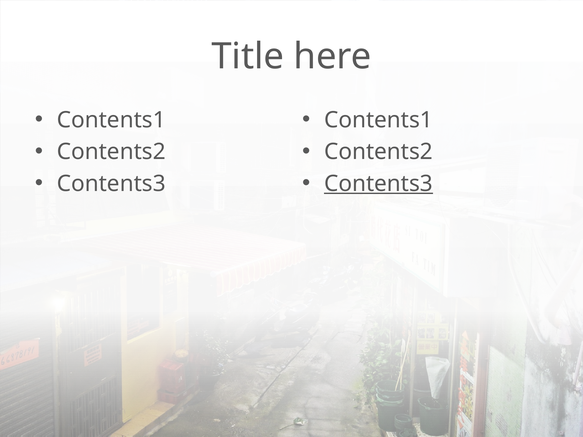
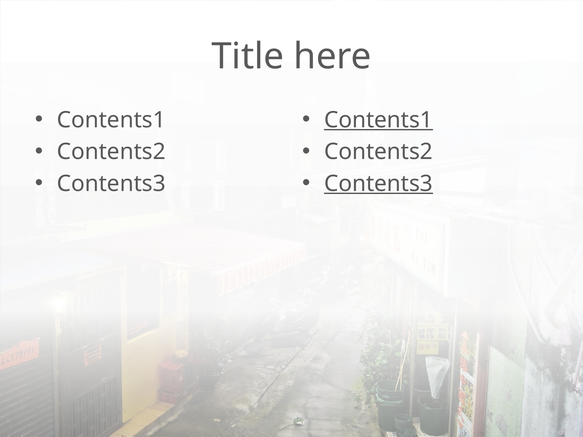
Contents1 at (379, 120) underline: none -> present
